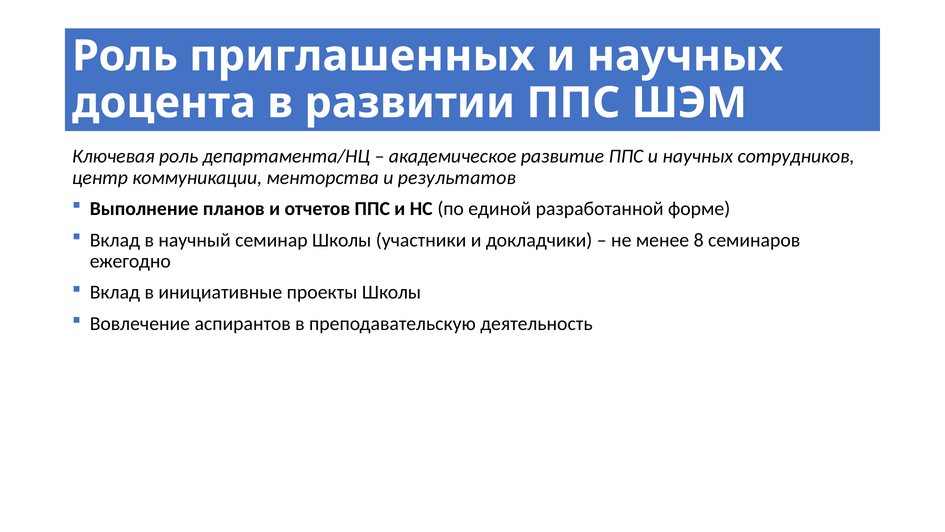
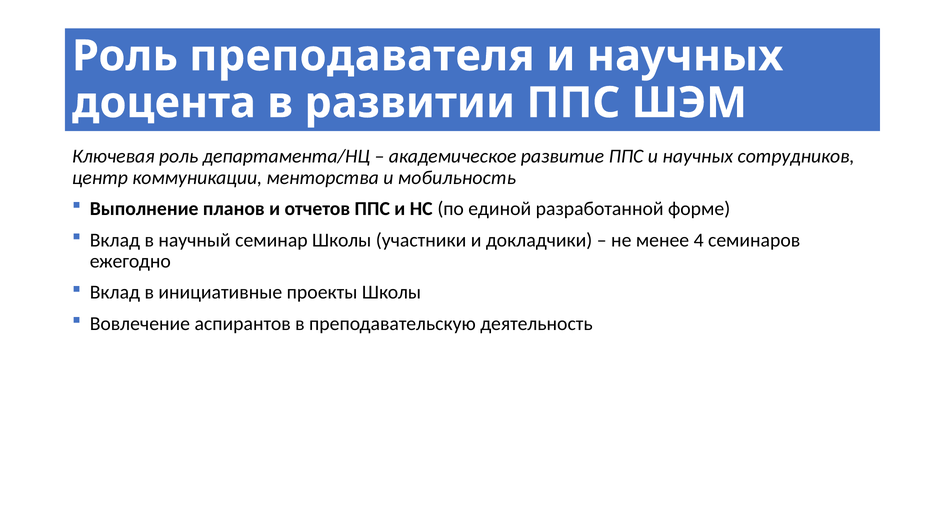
приглашенных: приглашенных -> преподавателя
результатов: результатов -> мобильность
8: 8 -> 4
